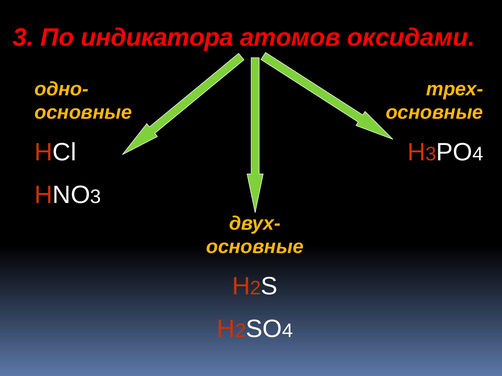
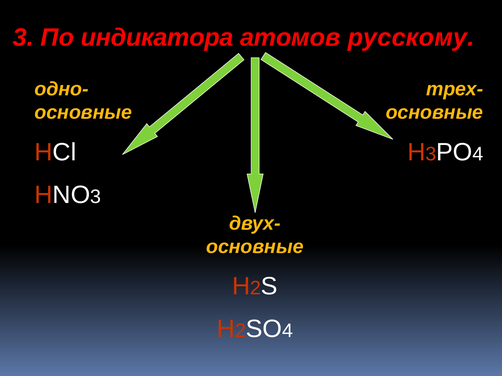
оксидами: оксидами -> русскому
